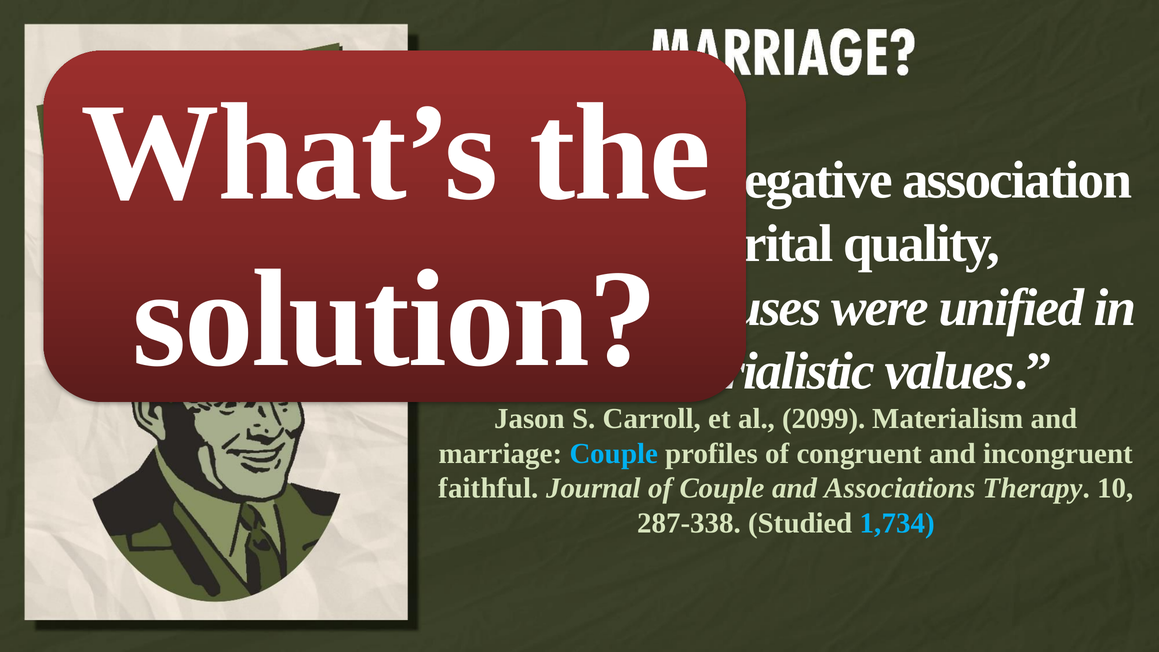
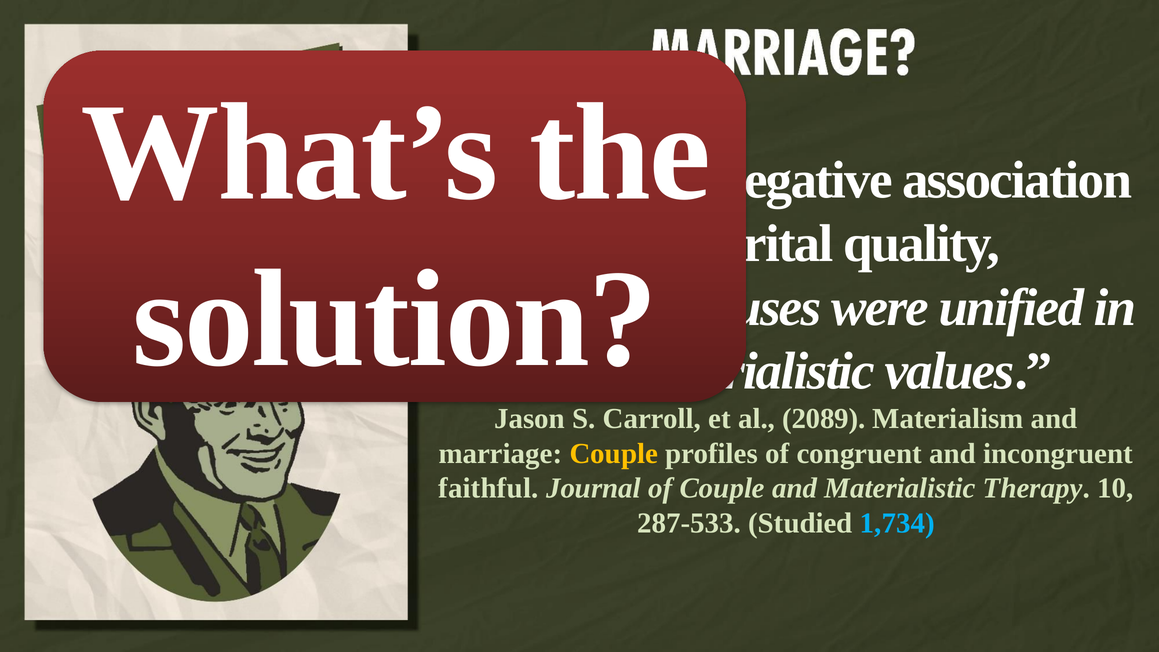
2099: 2099 -> 2089
Couple at (614, 453) colour: light blue -> yellow
and Associations: Associations -> Materialistic
287-338: 287-338 -> 287-533
